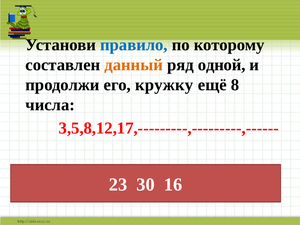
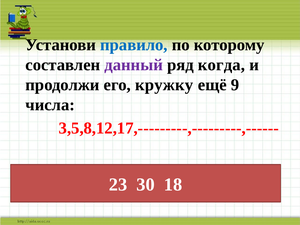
данный colour: orange -> purple
одной: одной -> когда
8: 8 -> 9
16: 16 -> 18
